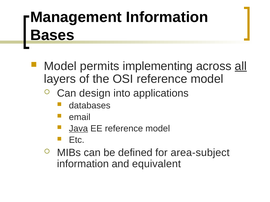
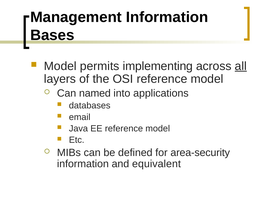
design: design -> named
Java underline: present -> none
area-subject: area-subject -> area-security
